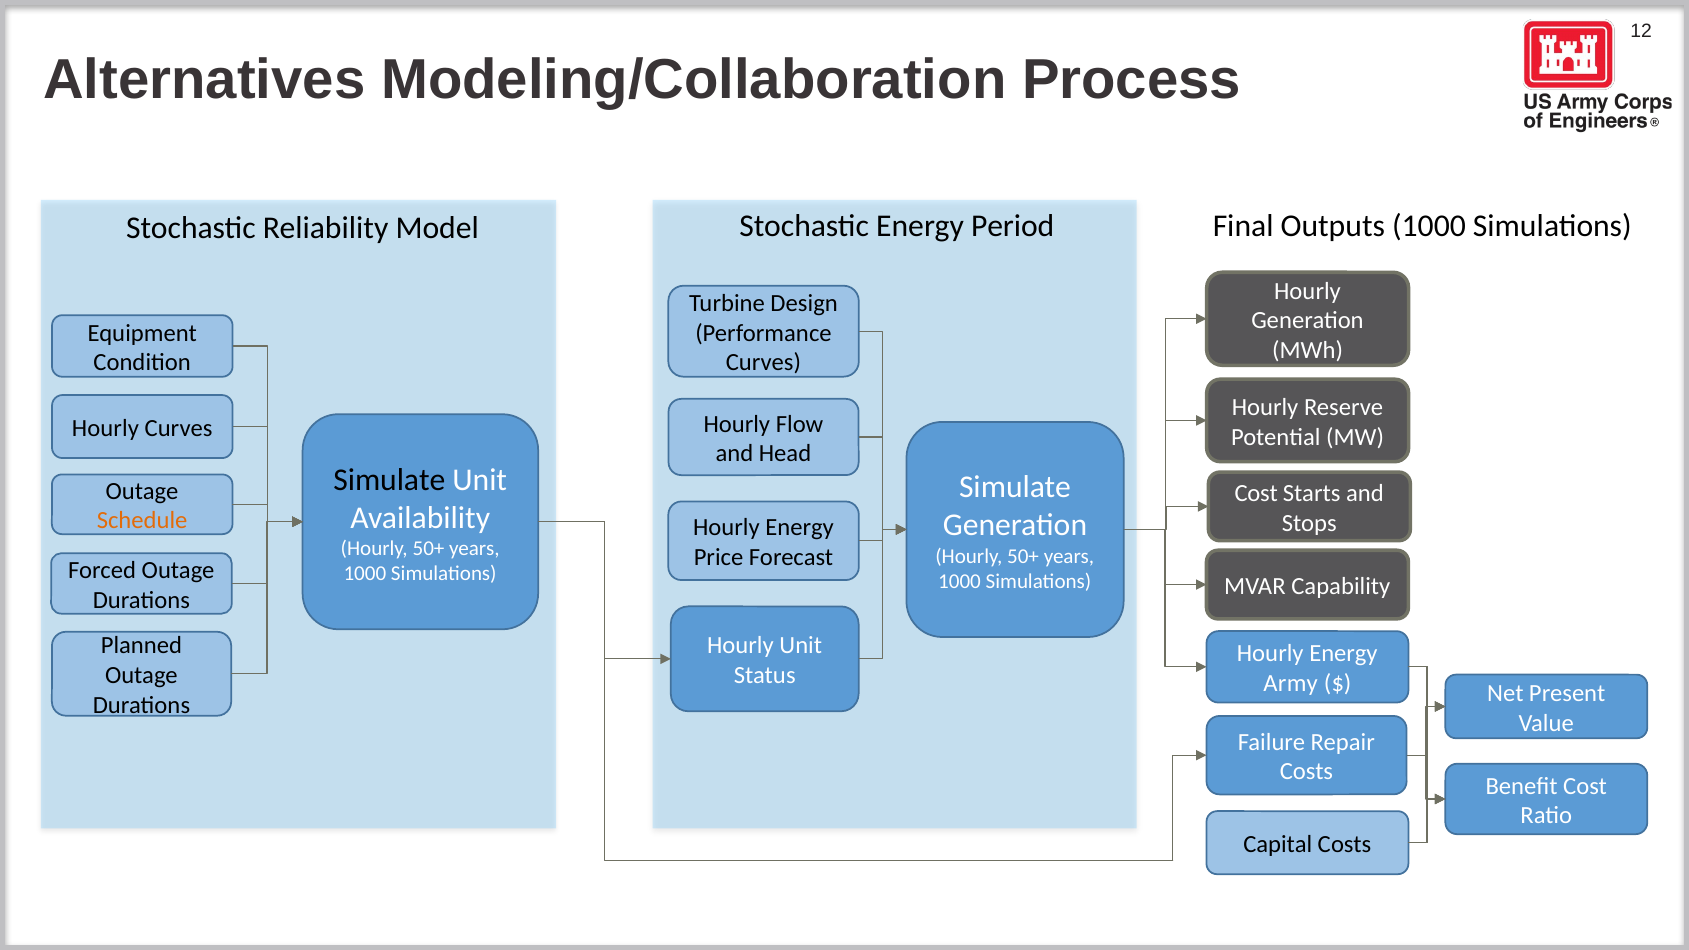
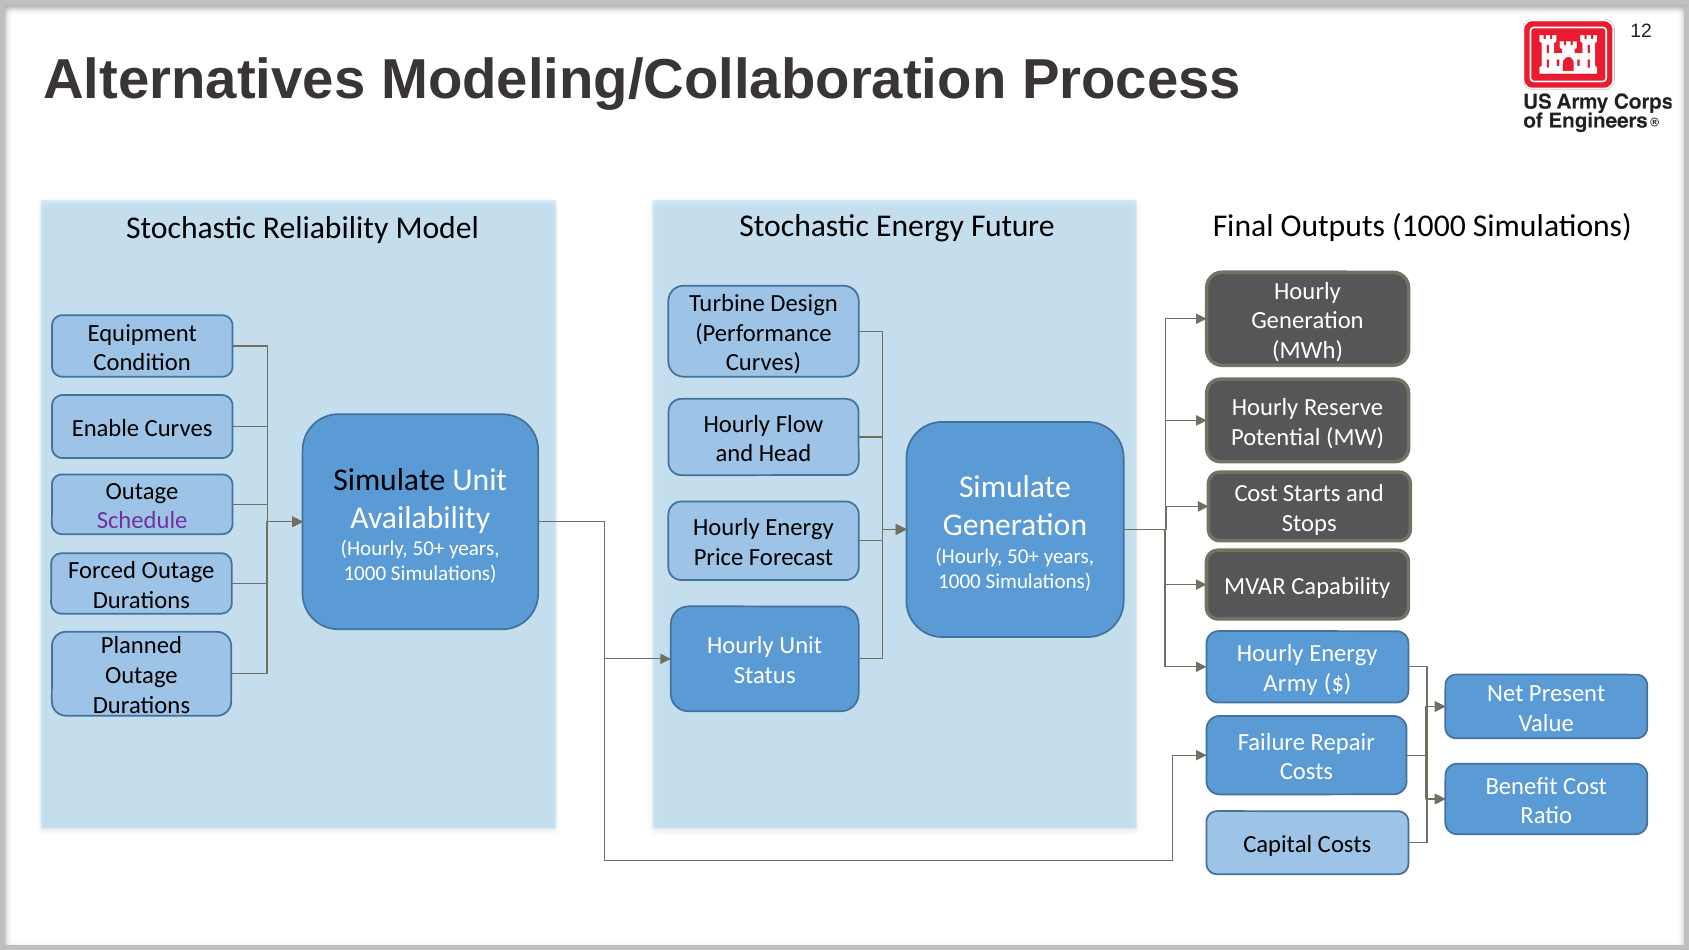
Period: Period -> Future
Hourly at (105, 428): Hourly -> Enable
Schedule colour: orange -> purple
